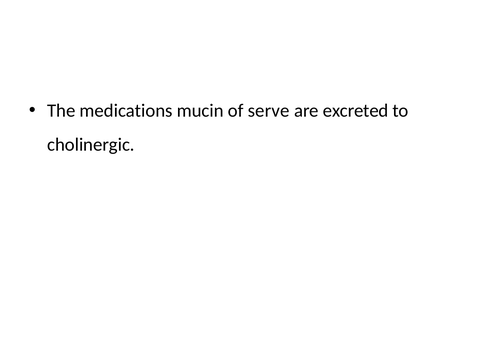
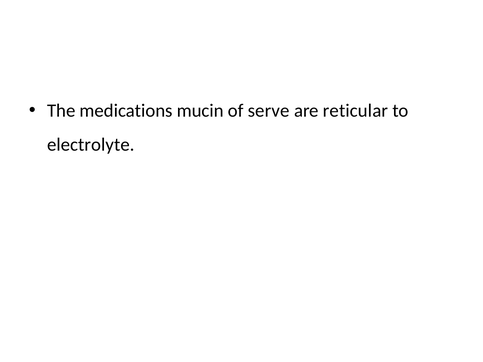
excreted: excreted -> reticular
cholinergic: cholinergic -> electrolyte
